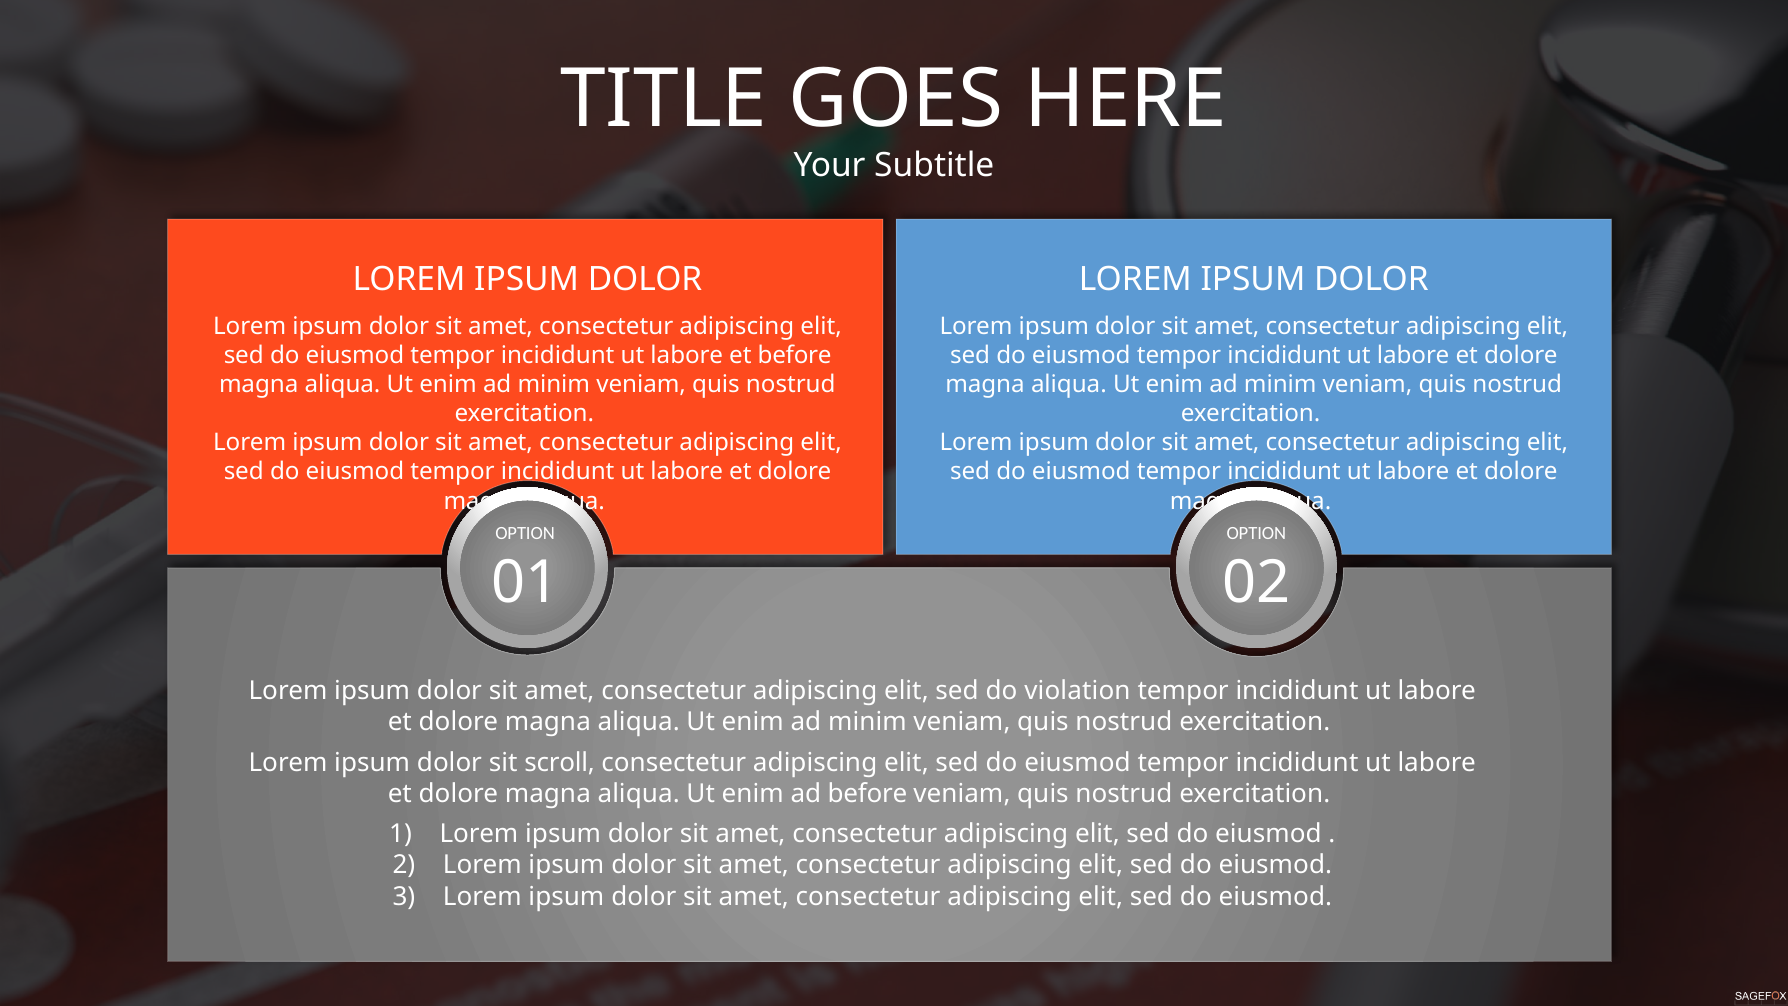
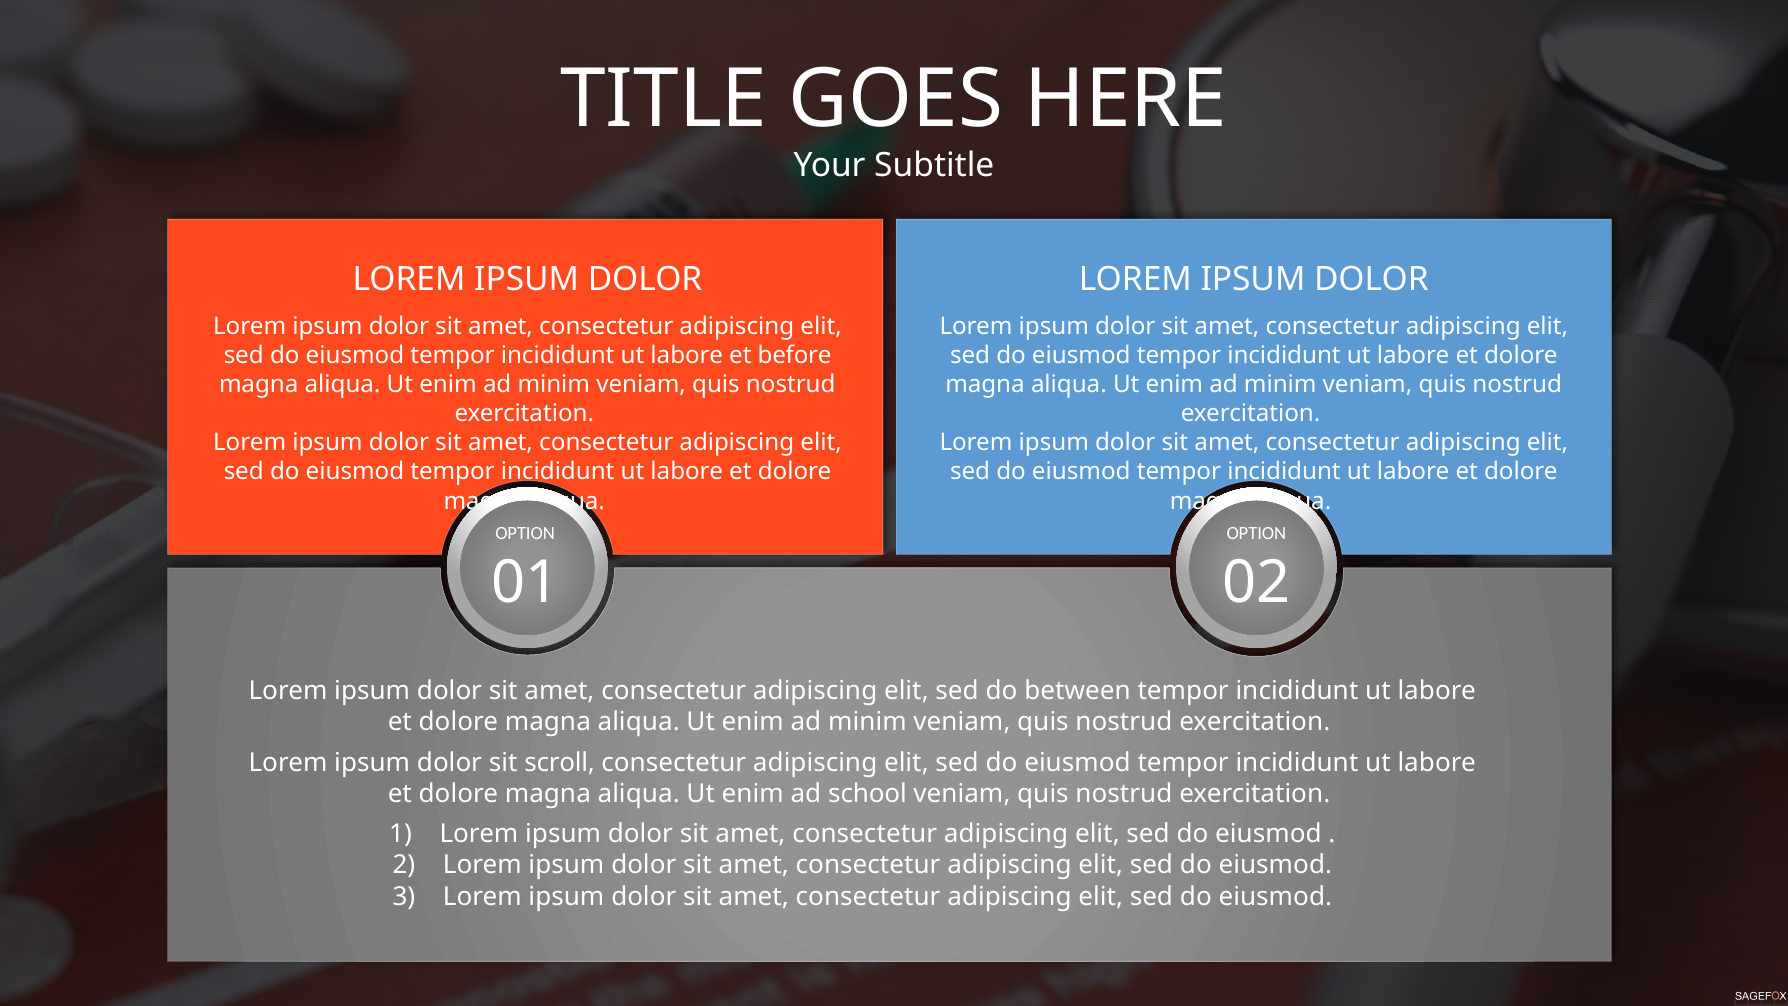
violation: violation -> between
ad before: before -> school
